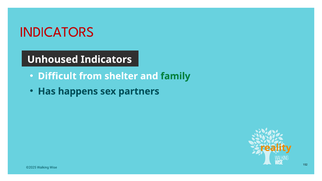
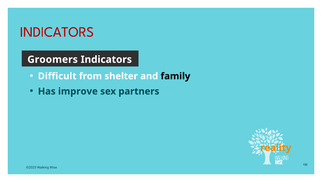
Unhoused: Unhoused -> Groomers
family colour: green -> black
happens: happens -> improve
